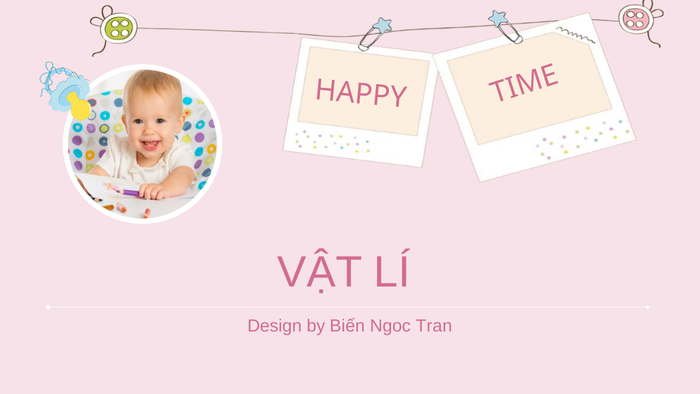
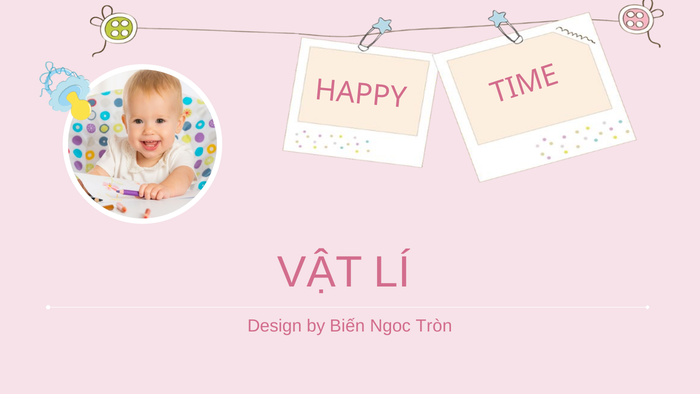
Tran: Tran -> Tròn
